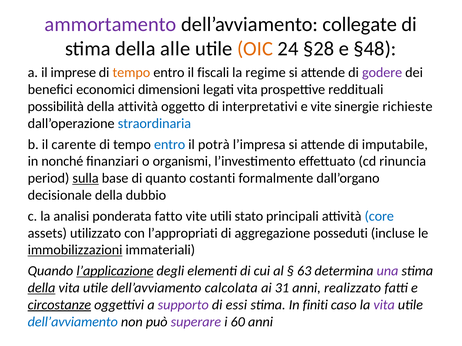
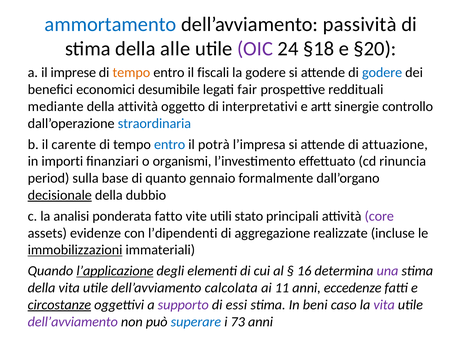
ammortamento colour: purple -> blue
collegate: collegate -> passività
OIC colour: orange -> purple
§28: §28 -> §18
§48: §48 -> §20
la regime: regime -> godere
godere at (382, 73) colour: purple -> blue
dimensioni: dimensioni -> desumibile
legati vita: vita -> fair
possibilità: possibilità -> mediante
e vite: vite -> artt
richieste: richieste -> controllo
imputabile: imputabile -> attuazione
nonché: nonché -> importi
sulla underline: present -> none
costanti: costanti -> gennaio
decisionale underline: none -> present
core colour: blue -> purple
utilizzato: utilizzato -> evidenze
l’appropriati: l’appropriati -> l’dipendenti
posseduti: posseduti -> realizzate
63: 63 -> 16
della at (42, 288) underline: present -> none
31: 31 -> 11
realizzato: realizzato -> eccedenze
finiti: finiti -> beni
dell’avviamento at (73, 322) colour: blue -> purple
superare colour: purple -> blue
60: 60 -> 73
